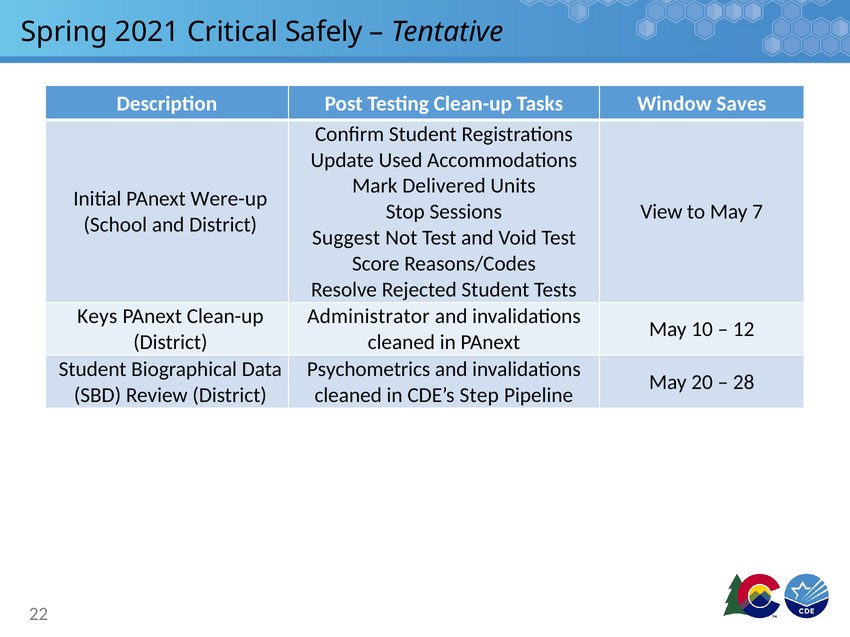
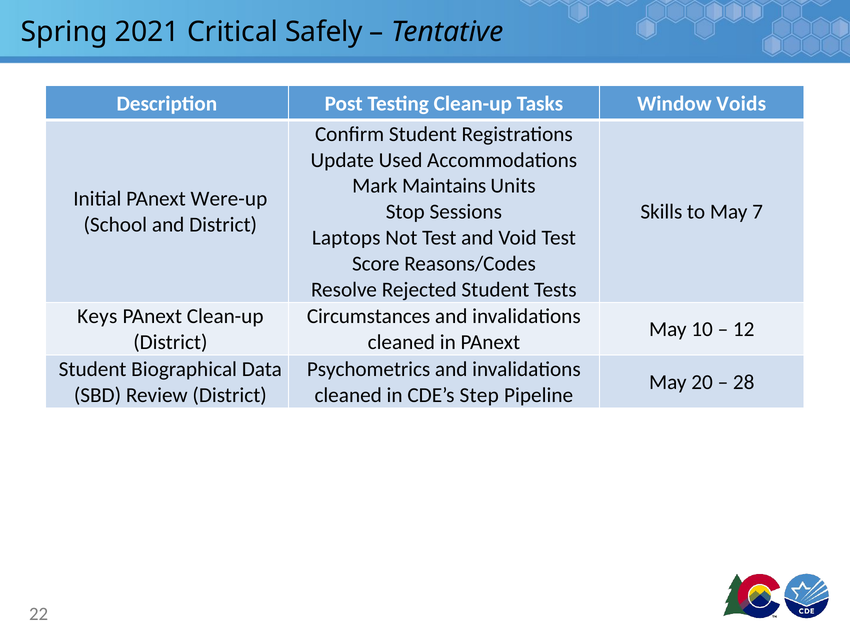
Saves: Saves -> Voids
Delivered: Delivered -> Maintains
View: View -> Skills
Suggest: Suggest -> Laptops
Administrator: Administrator -> Circumstances
